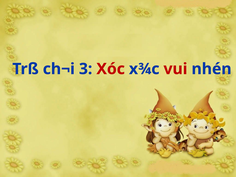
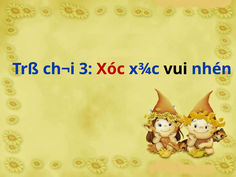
vui colour: red -> black
